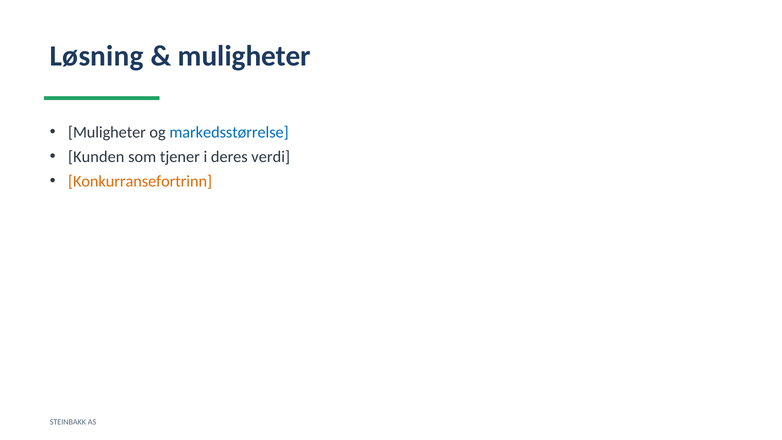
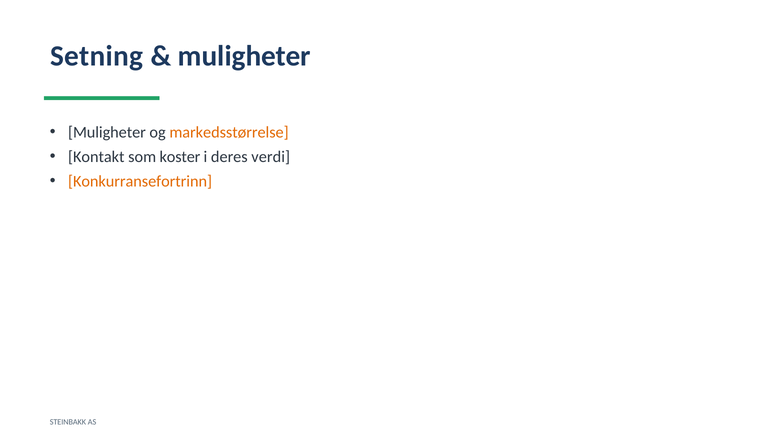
Løsning: Løsning -> Setning
markedsstørrelse colour: blue -> orange
Kunden: Kunden -> Kontakt
tjener: tjener -> koster
